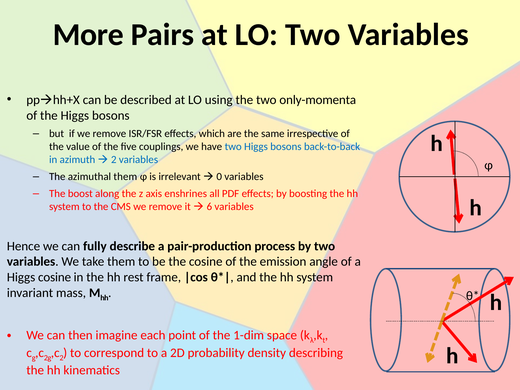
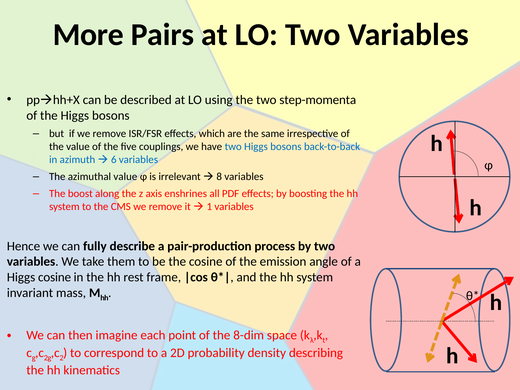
only-momenta: only-momenta -> step-momenta
2 at (114, 160): 2 -> 6
azimuthal them: them -> value
0: 0 -> 8
6: 6 -> 1
1-dim: 1-dim -> 8-dim
